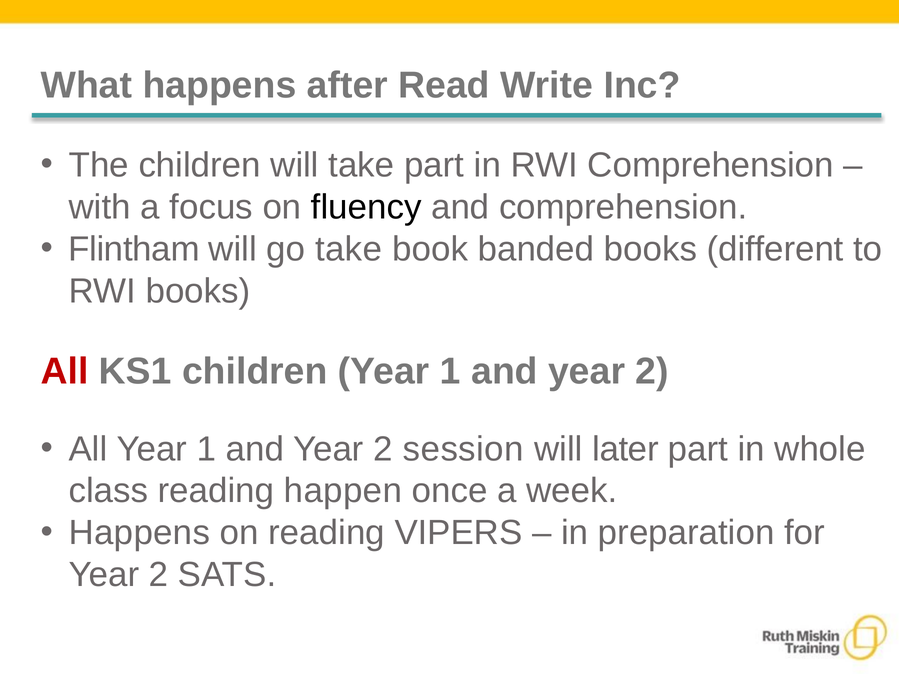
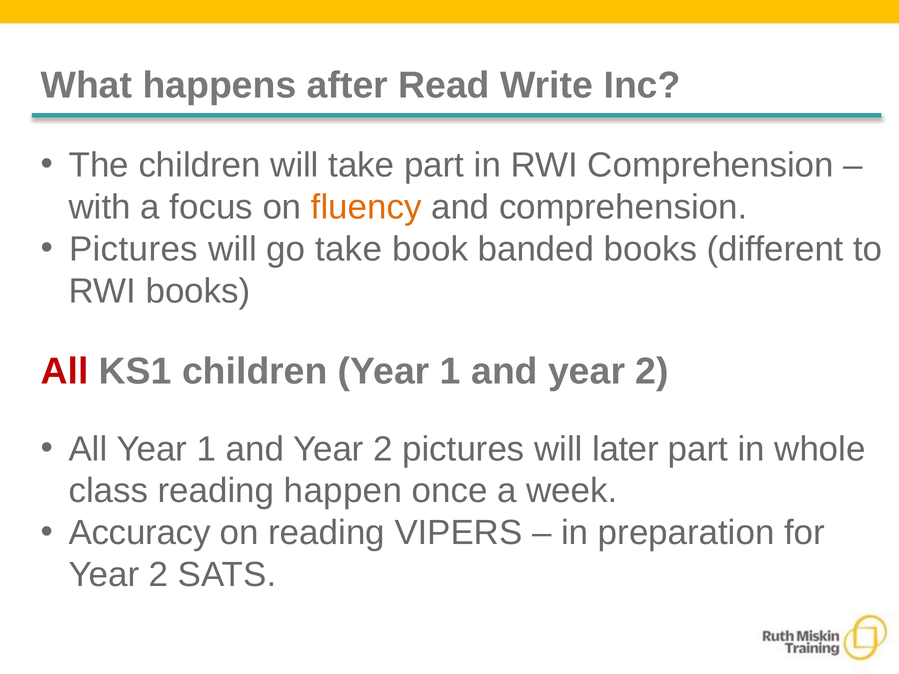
fluency colour: black -> orange
Flintham at (134, 249): Flintham -> Pictures
2 session: session -> pictures
Happens at (139, 533): Happens -> Accuracy
